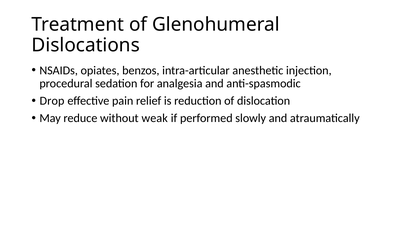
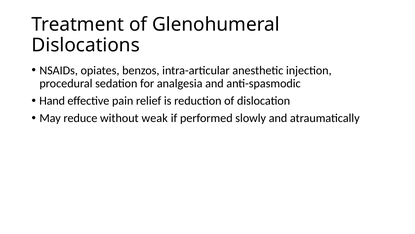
Drop: Drop -> Hand
